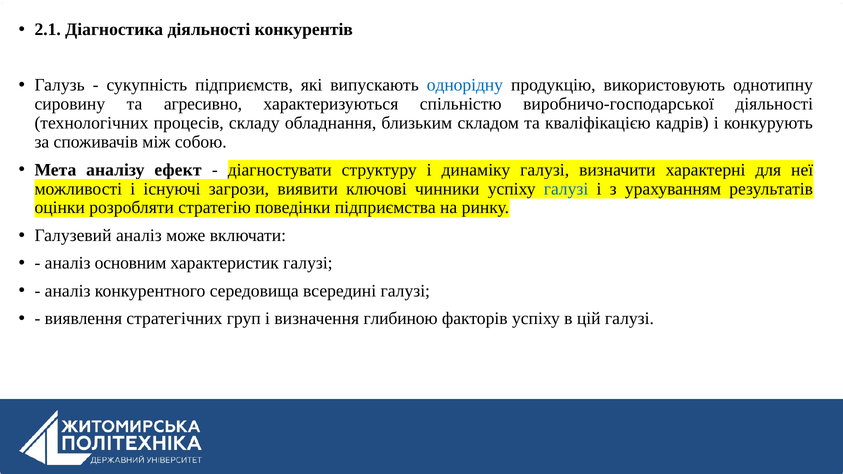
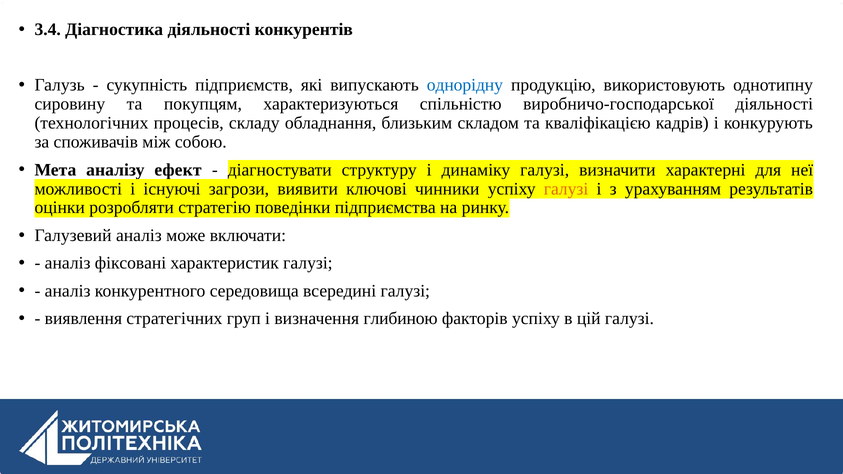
2.1: 2.1 -> 3.4
агресивно: агресивно -> покупцям
галузі at (566, 189) colour: blue -> orange
основним: основним -> фіксовані
